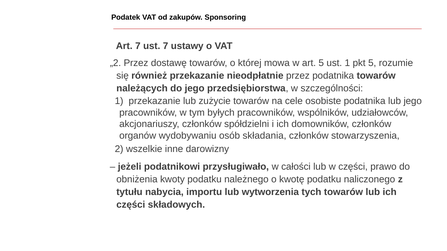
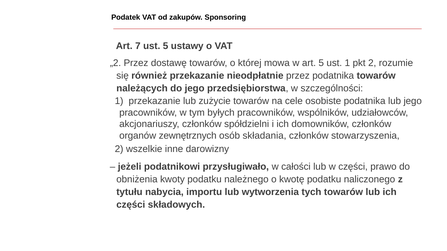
ust 7: 7 -> 5
pkt 5: 5 -> 2
wydobywaniu: wydobywaniu -> zewnętrznych
